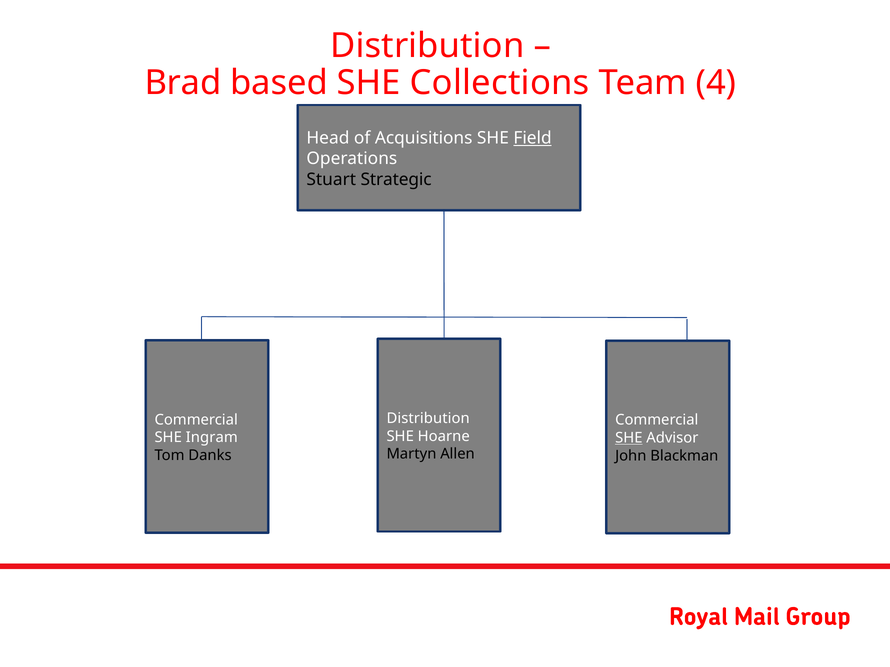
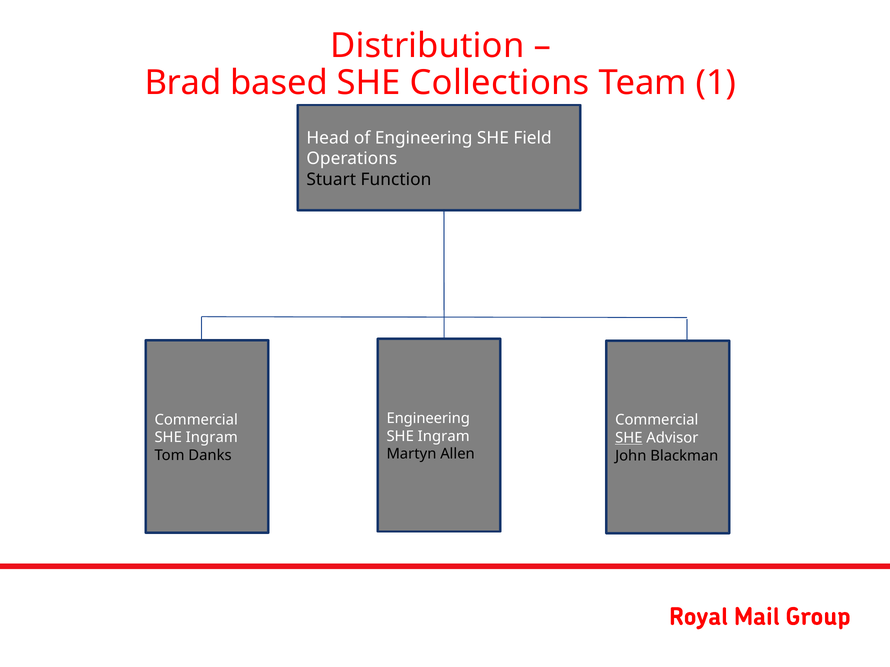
4: 4 -> 1
of Acquisitions: Acquisitions -> Engineering
Field underline: present -> none
Strategic: Strategic -> Function
Distribution at (428, 419): Distribution -> Engineering
Hoarne at (444, 437): Hoarne -> Ingram
